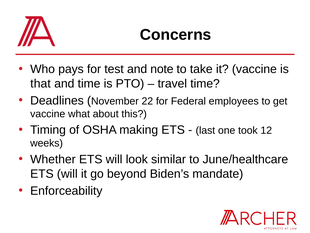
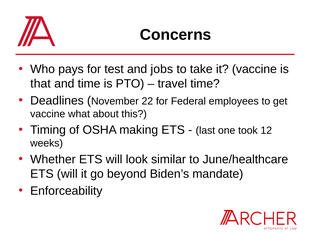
note: note -> jobs
